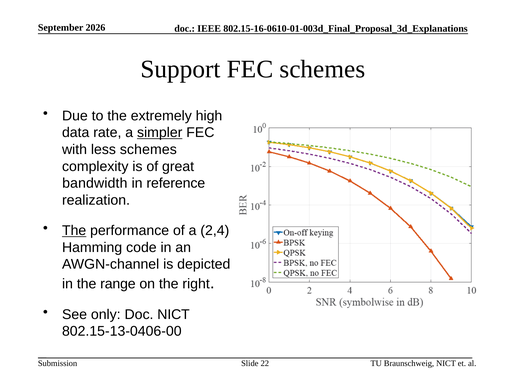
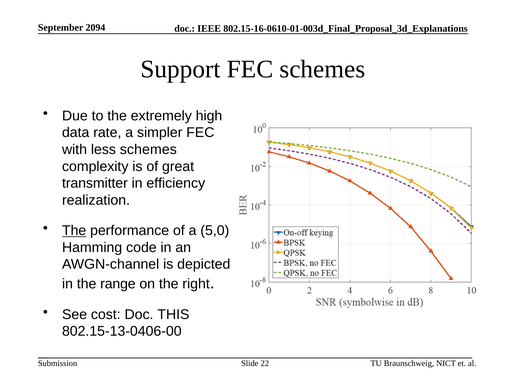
2026: 2026 -> 2094
simpler underline: present -> none
bandwidth: bandwidth -> transmitter
reference: reference -> efficiency
2,4: 2,4 -> 5,0
only: only -> cost
Doc NICT: NICT -> THIS
